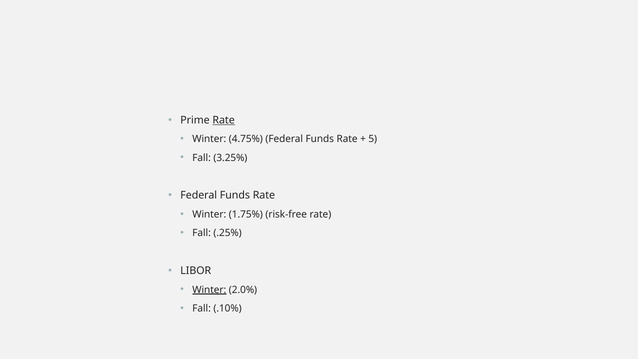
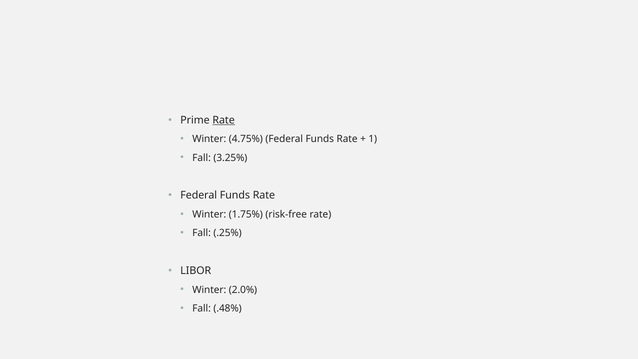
5: 5 -> 1
Winter at (209, 290) underline: present -> none
.10%: .10% -> .48%
